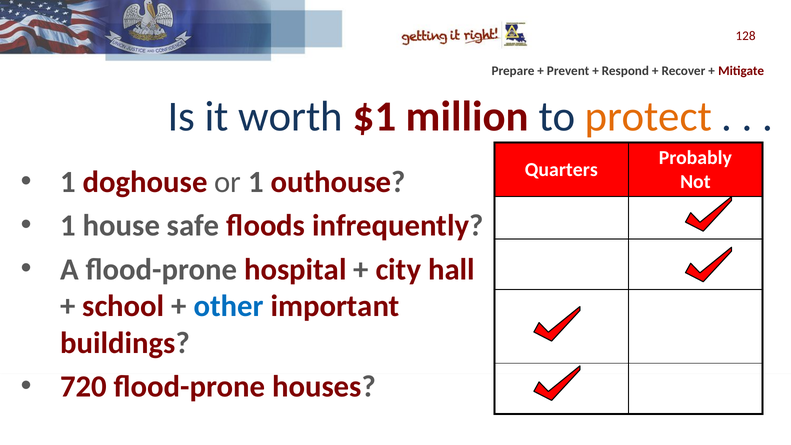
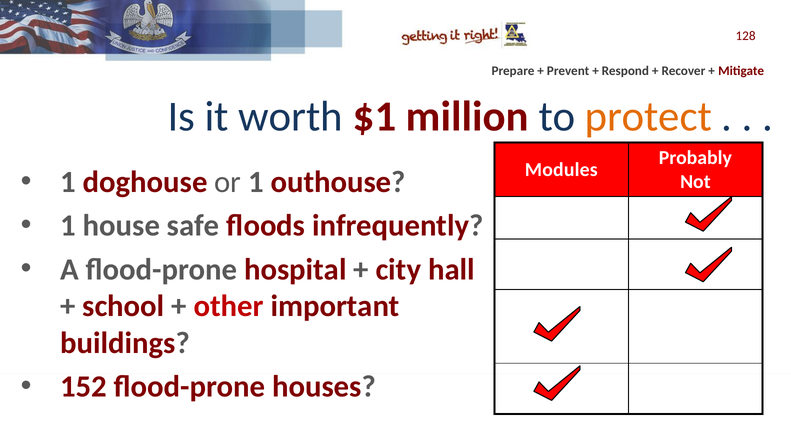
Quarters: Quarters -> Modules
other colour: blue -> red
720: 720 -> 152
